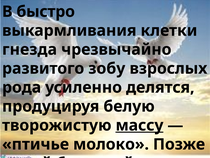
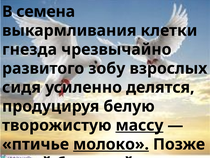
В быстро: быстро -> семена
рода: рода -> сидя
молоко underline: none -> present
